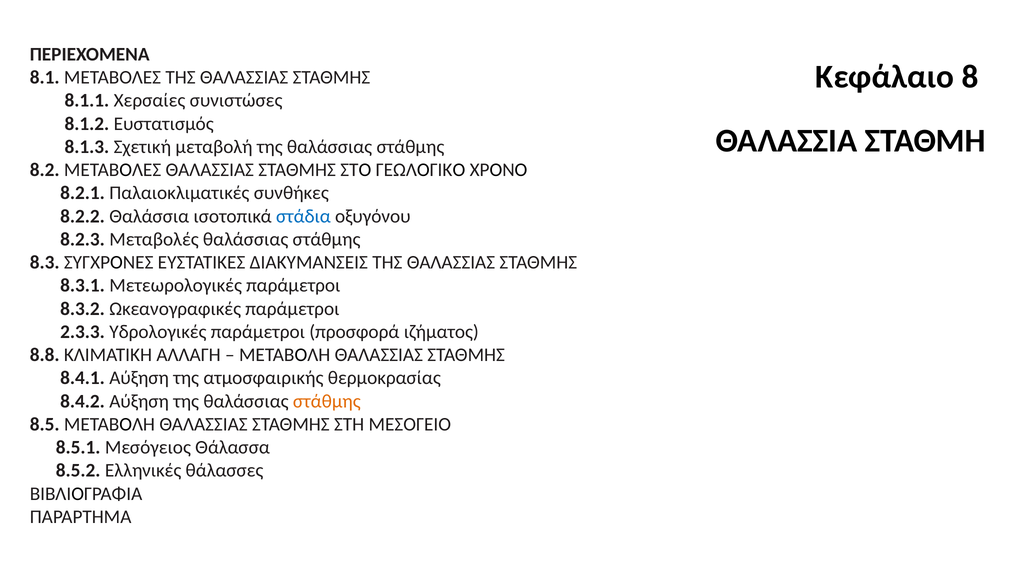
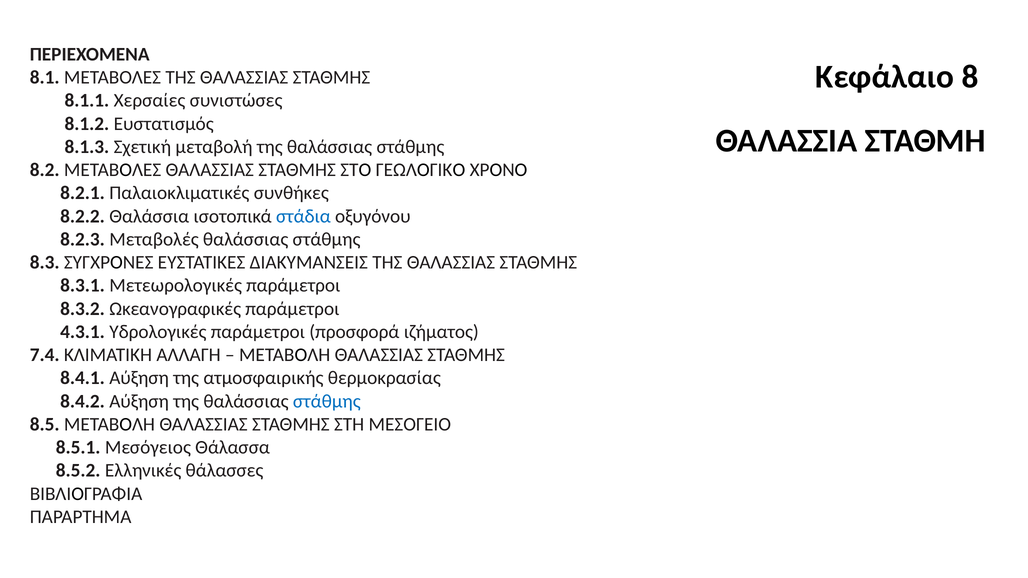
2.3.3: 2.3.3 -> 4.3.1
8.8: 8.8 -> 7.4
στάθμης at (327, 401) colour: orange -> blue
